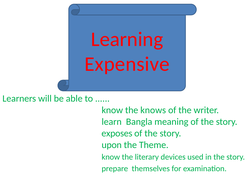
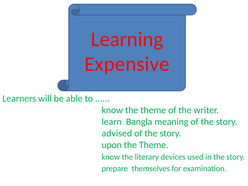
know the knows: knows -> theme
exposes: exposes -> advised
